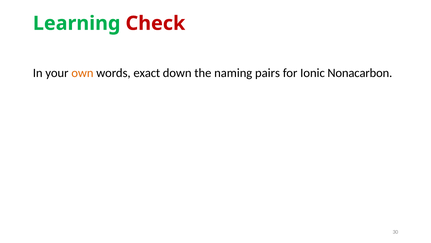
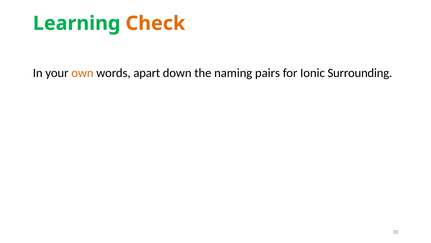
Check colour: red -> orange
exact: exact -> apart
Nonacarbon: Nonacarbon -> Surrounding
